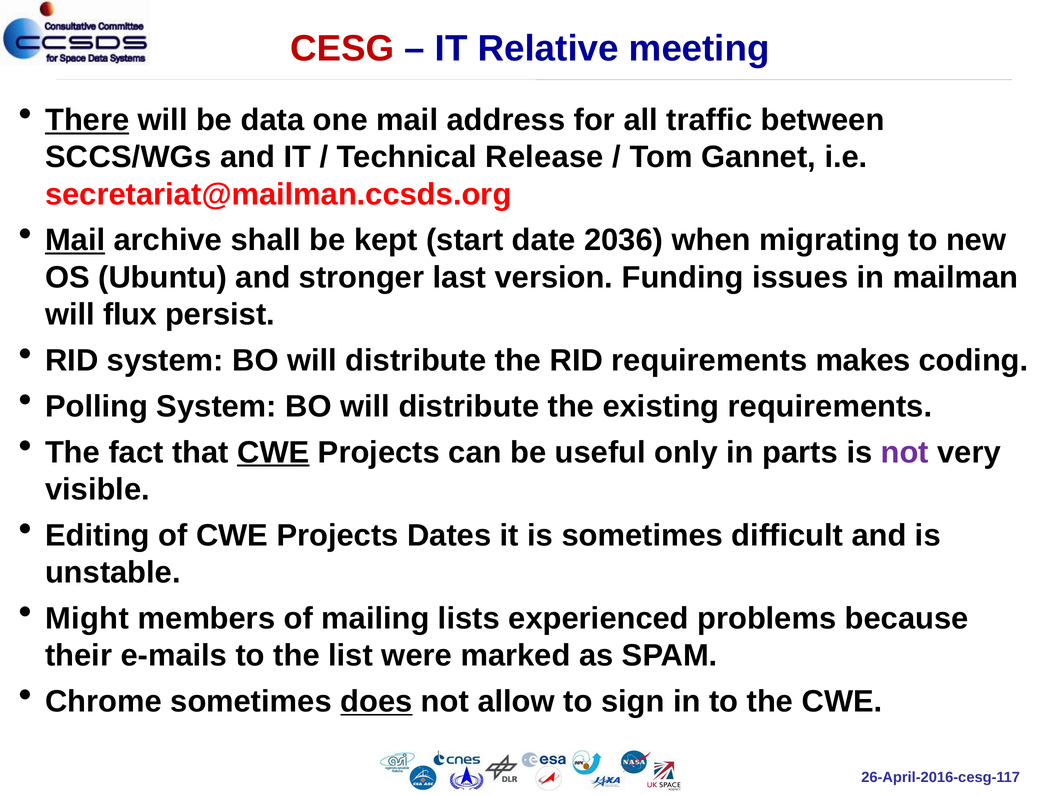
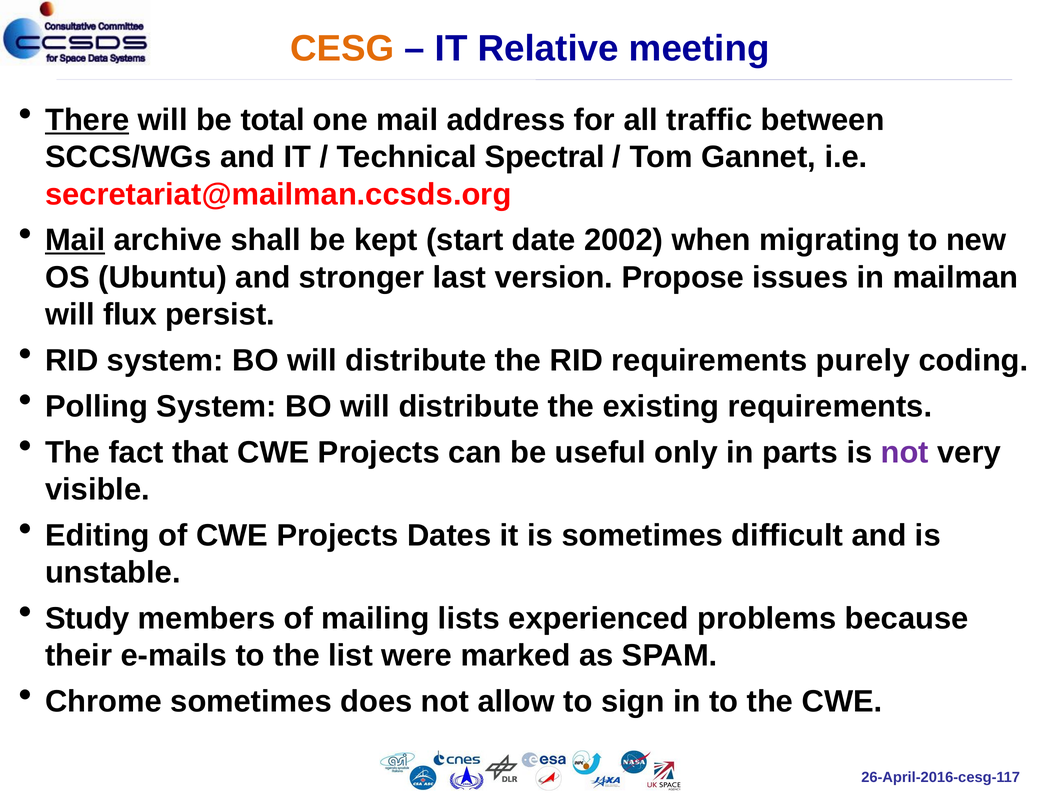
CESG colour: red -> orange
data: data -> total
Release: Release -> Spectral
2036: 2036 -> 2002
Funding: Funding -> Propose
makes: makes -> purely
CWE at (273, 452) underline: present -> none
Might: Might -> Study
does underline: present -> none
